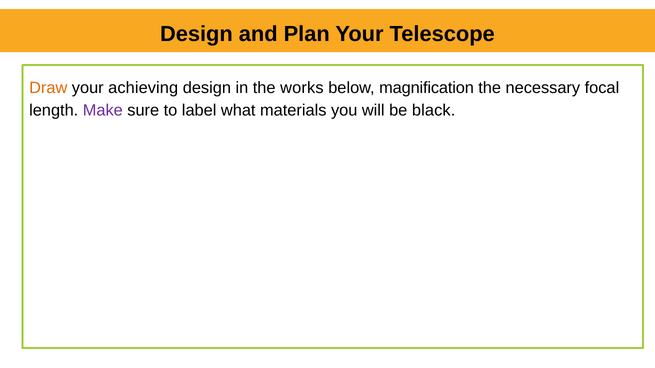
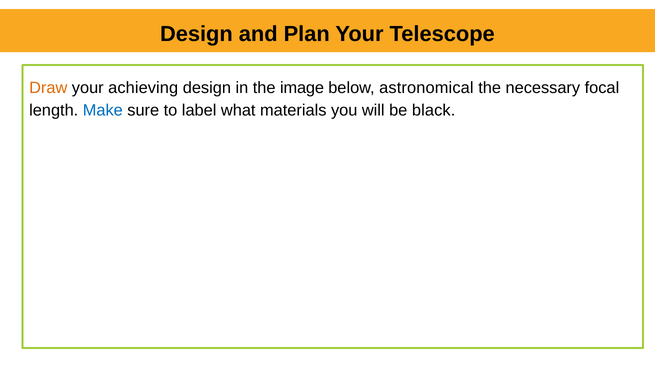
works: works -> image
magnification: magnification -> astronomical
Make colour: purple -> blue
